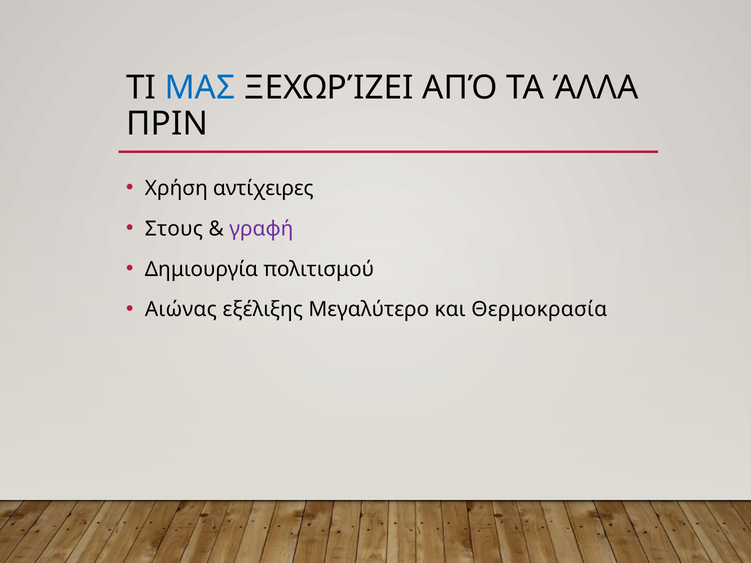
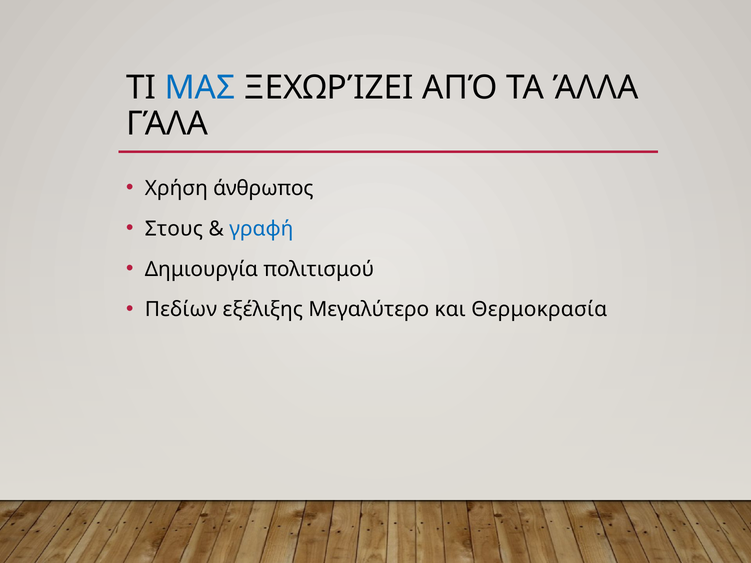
ΠΡΙΝ: ΠΡΙΝ -> ΓΆΛΑ
αντίχειρες: αντίχειρες -> άνθρωπος
γραφή colour: purple -> blue
Αιώνας: Αιώνας -> Πεδίων
